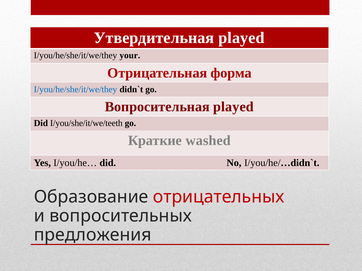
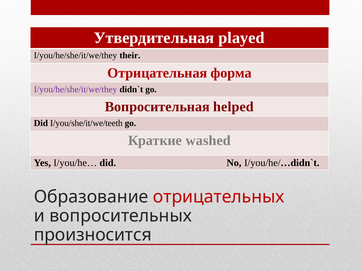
your: your -> their
I/you/he/she/it/we/they at (75, 89) colour: blue -> purple
Вопросительная played: played -> helped
предложения: предложения -> произносится
